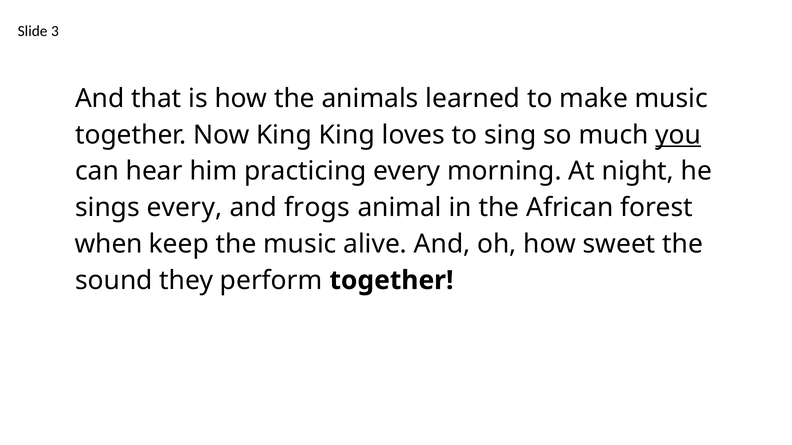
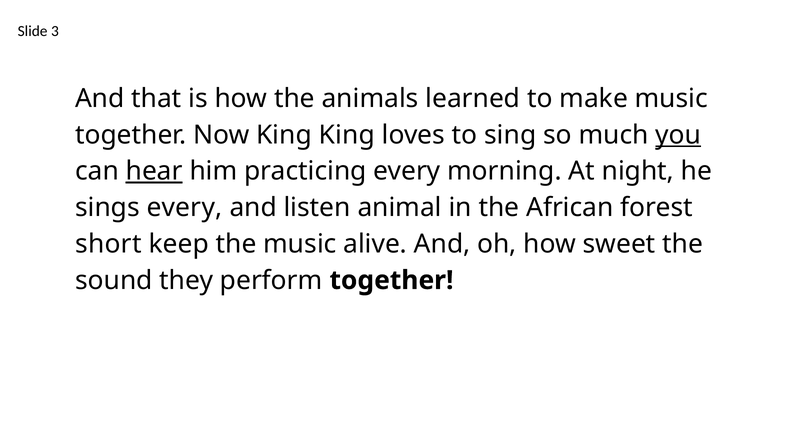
hear underline: none -> present
frogs: frogs -> listen
when: when -> short
